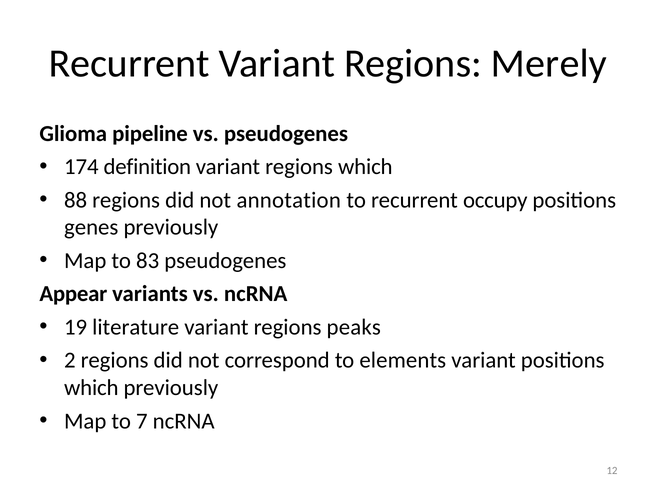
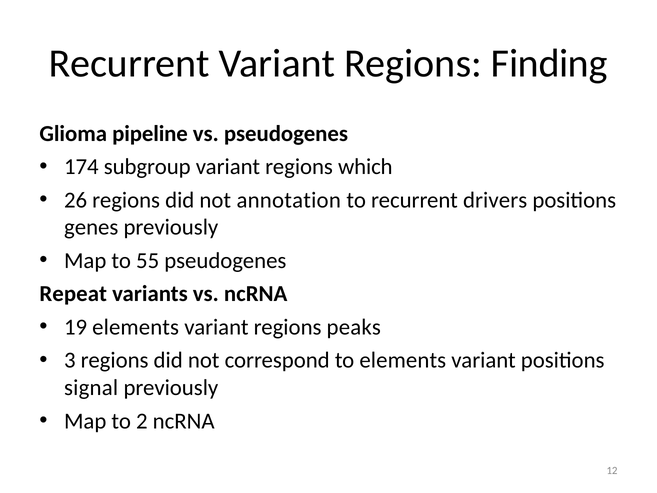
Merely: Merely -> Finding
definition: definition -> subgroup
88: 88 -> 26
occupy: occupy -> drivers
83: 83 -> 55
Appear: Appear -> Repeat
19 literature: literature -> elements
2: 2 -> 3
which at (91, 388): which -> signal
7: 7 -> 2
